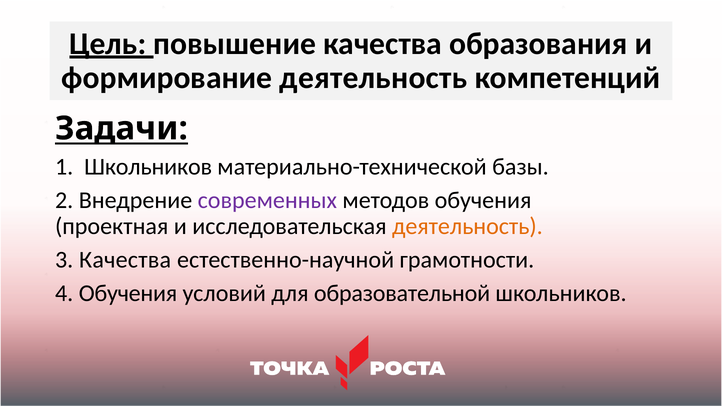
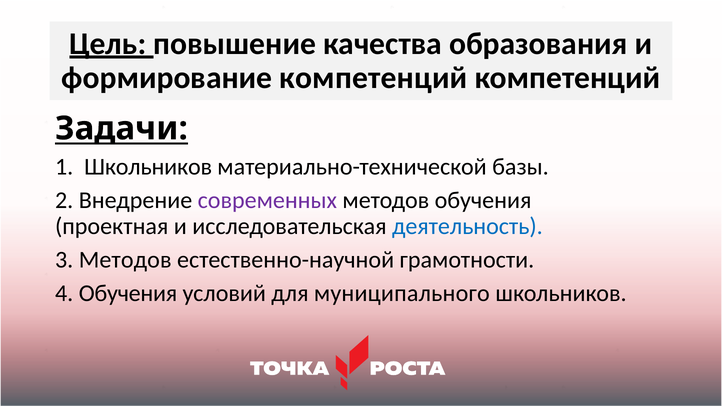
формирование деятельность: деятельность -> компетенций
деятельность at (467, 226) colour: orange -> blue
3 Качества: Качества -> Методов
образовательной: образовательной -> муниципального
